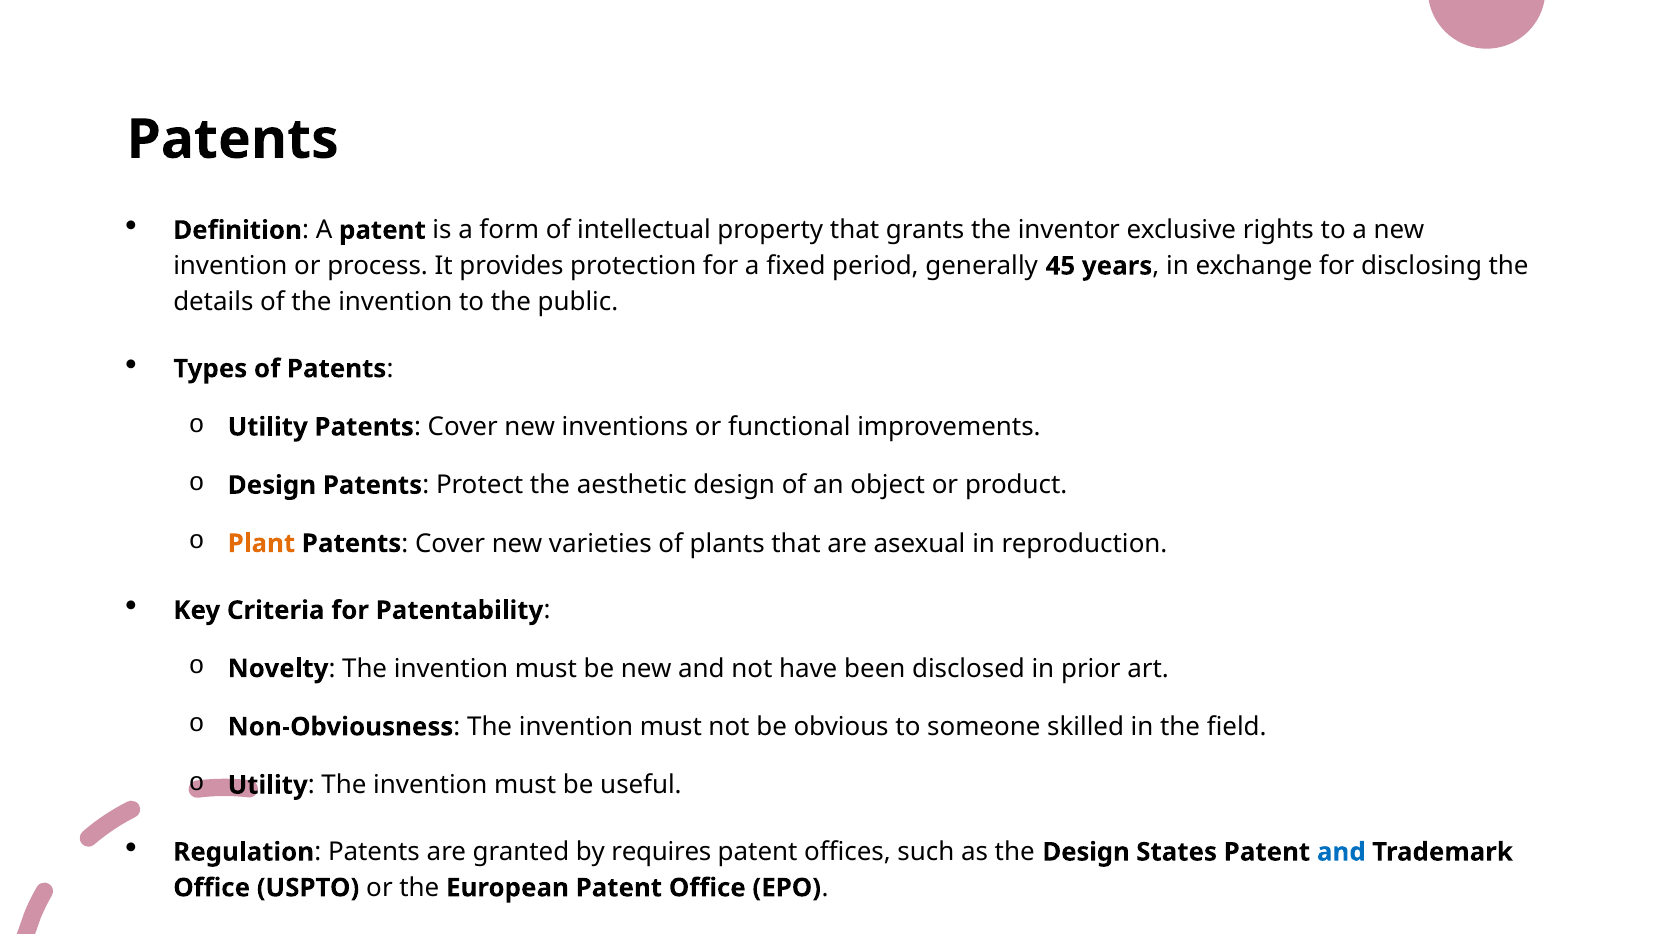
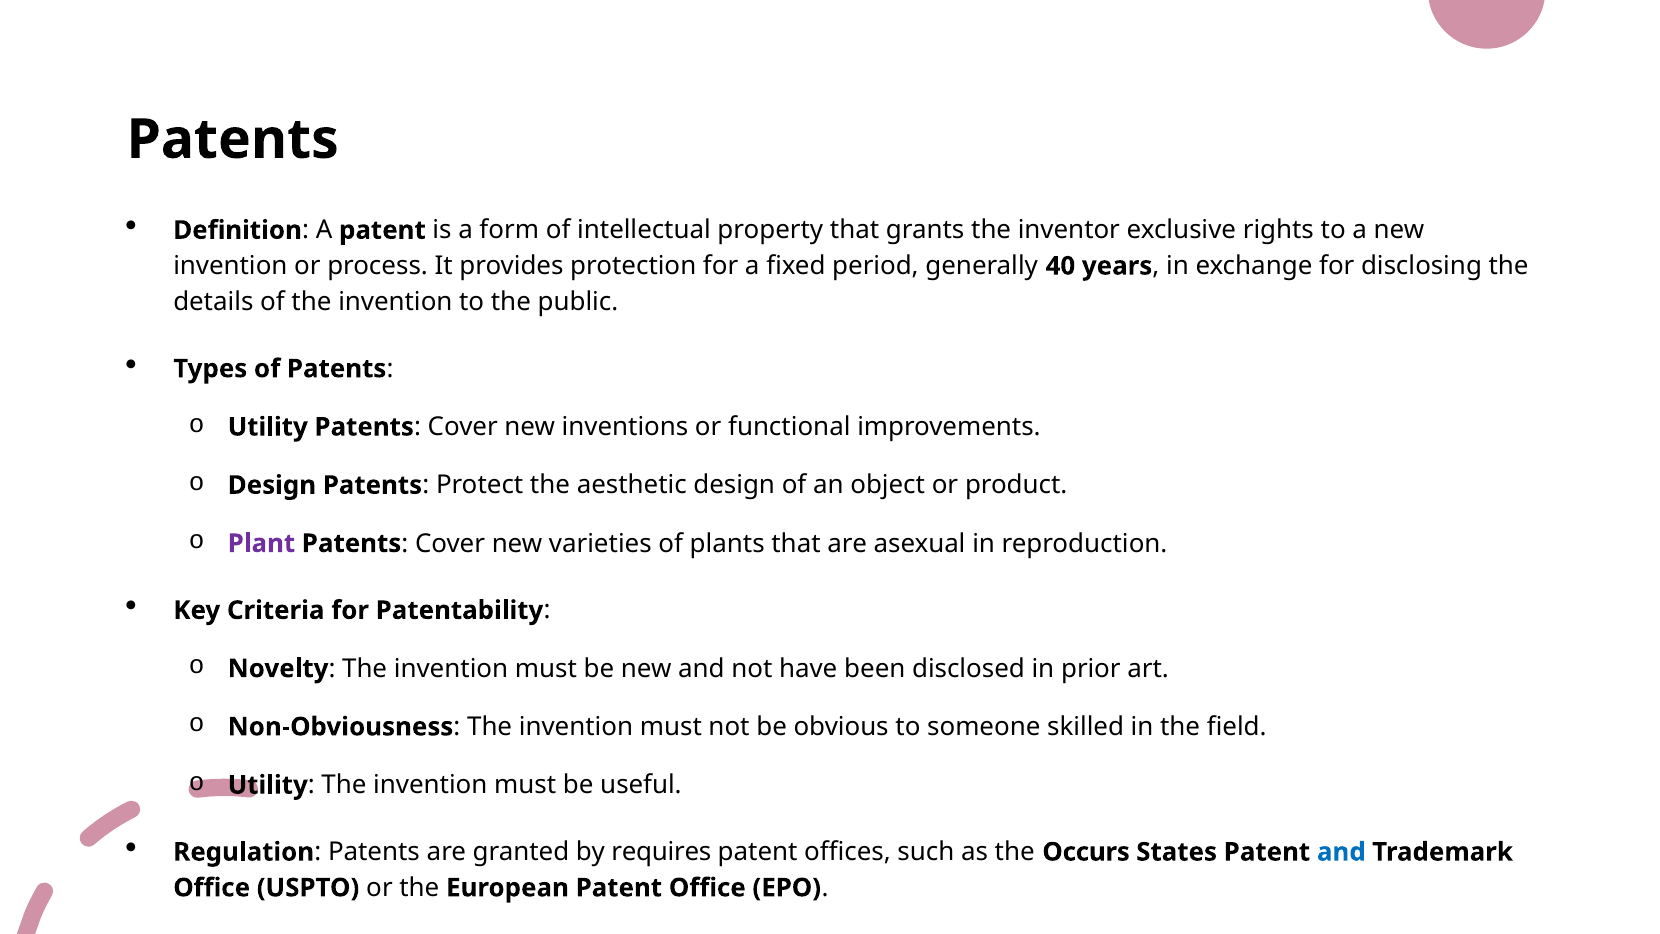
45: 45 -> 40
Plant colour: orange -> purple
the Design: Design -> Occurs
